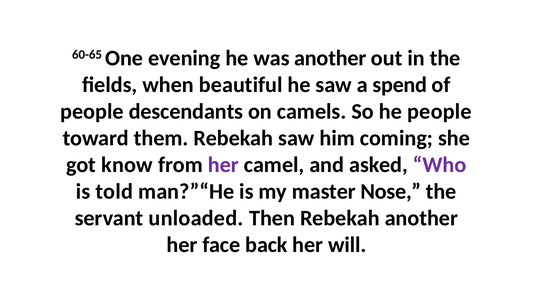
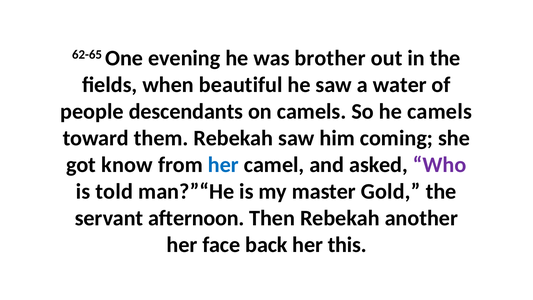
60-65: 60-65 -> 62-65
was another: another -> brother
spend: spend -> water
he people: people -> camels
her at (223, 165) colour: purple -> blue
Nose: Nose -> Gold
unloaded: unloaded -> afternoon
will: will -> this
